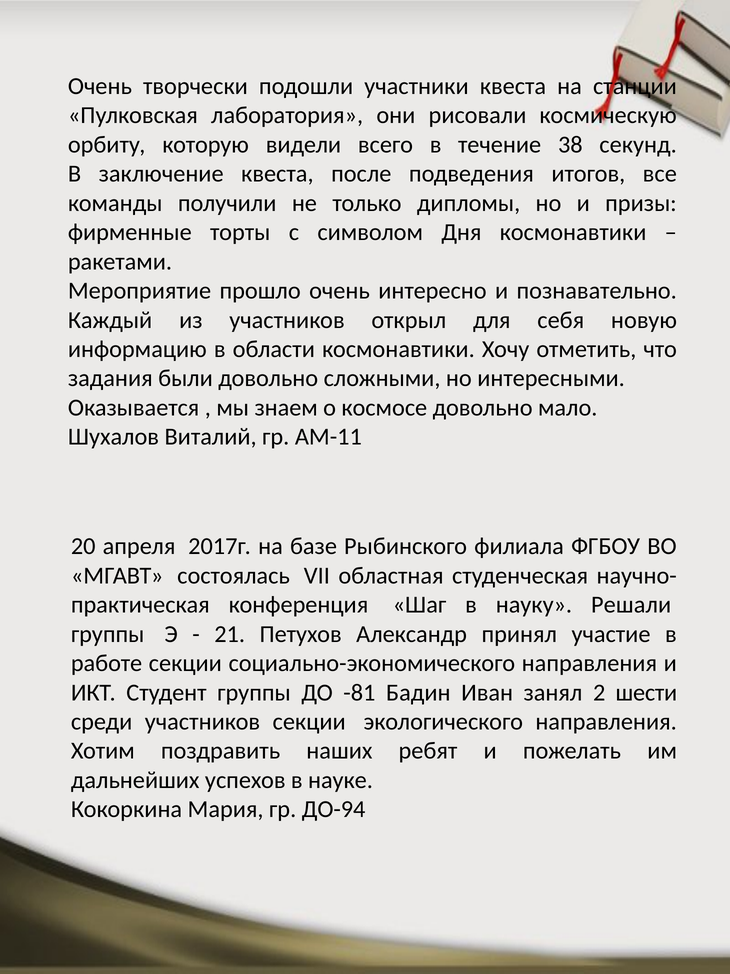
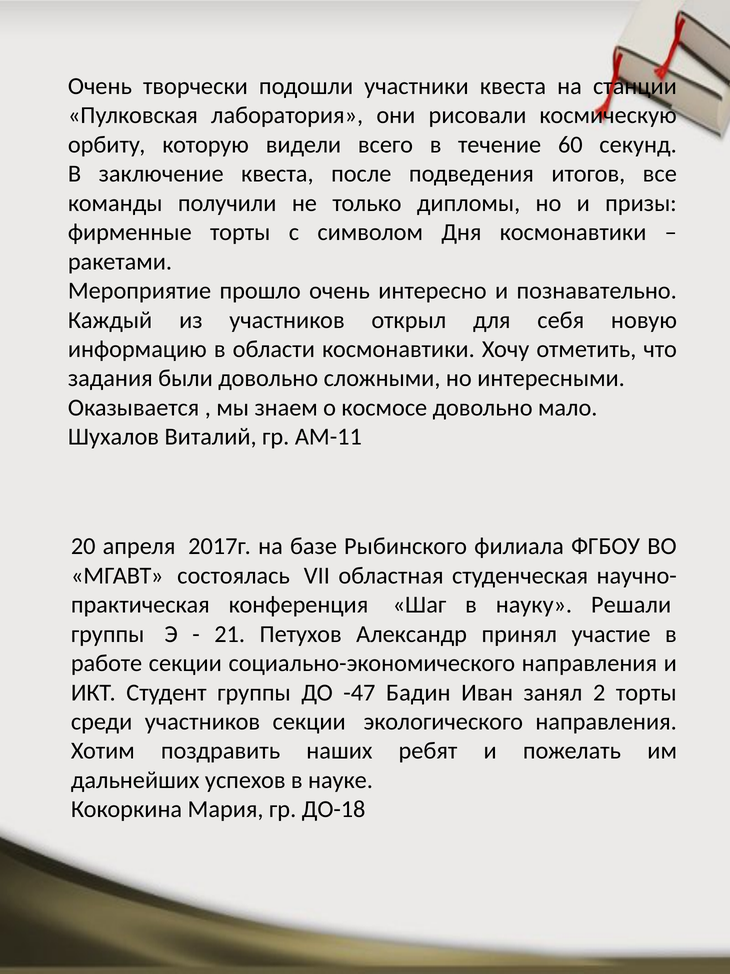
38: 38 -> 60
-81: -81 -> -47
2 шести: шести -> торты
ДО-94: ДО-94 -> ДО-18
